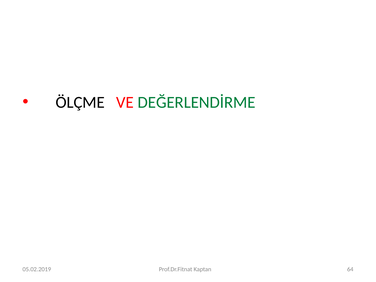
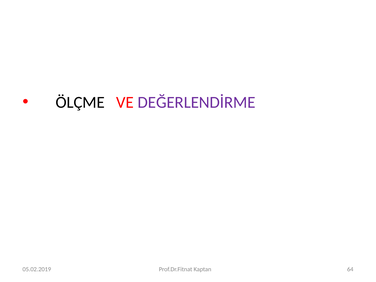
DEĞERLENDİRME colour: green -> purple
